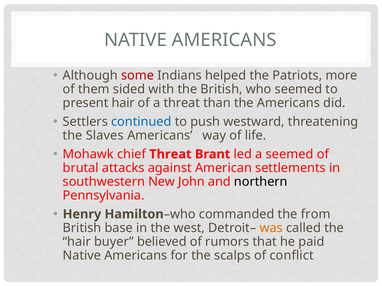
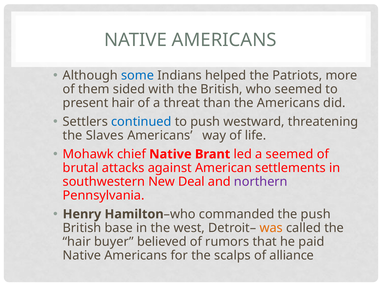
some colour: red -> blue
chief Threat: Threat -> Native
John: John -> Deal
northern colour: black -> purple
the from: from -> push
conflict: conflict -> alliance
